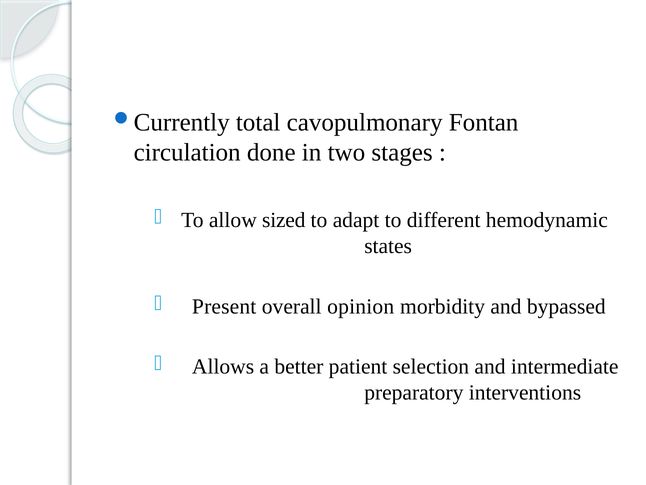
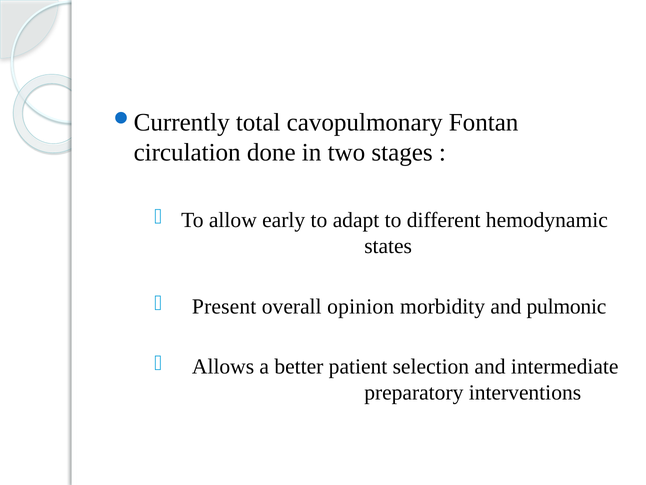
sized: sized -> early
bypassed: bypassed -> pulmonic
